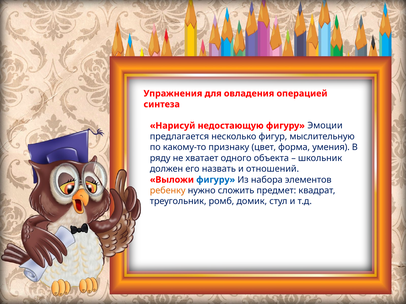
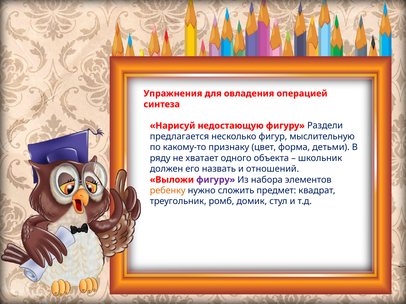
Эмоции: Эмоции -> Раздели
умения: умения -> детьми
фигуру at (216, 180) colour: blue -> purple
